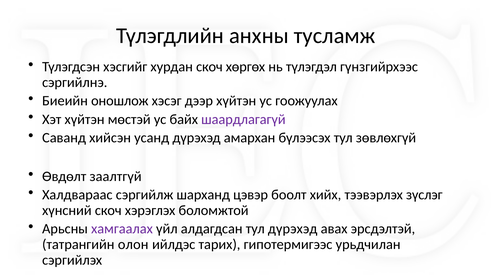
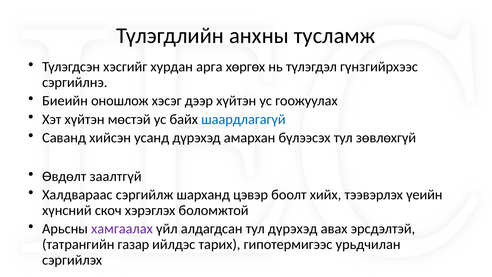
хурдан скоч: скоч -> арга
шаардлагагүй colour: purple -> blue
зүслэг: зүслэг -> үеийн
олон: олон -> газар
